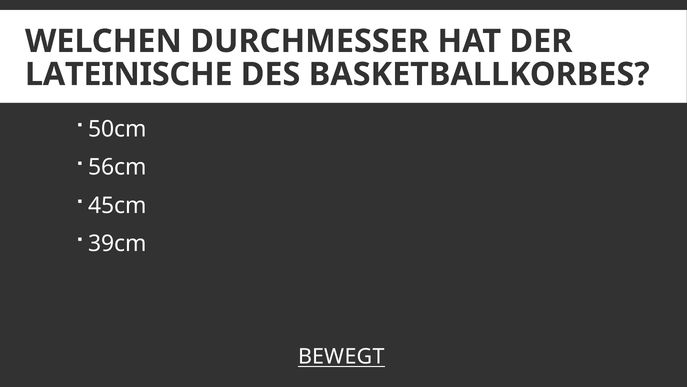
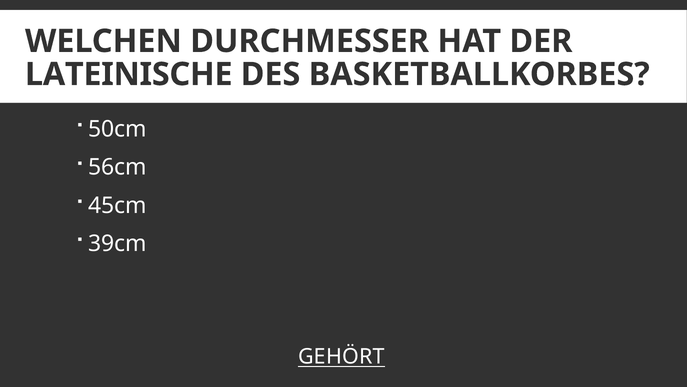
BEWEGT: BEWEGT -> GEHÖRT
